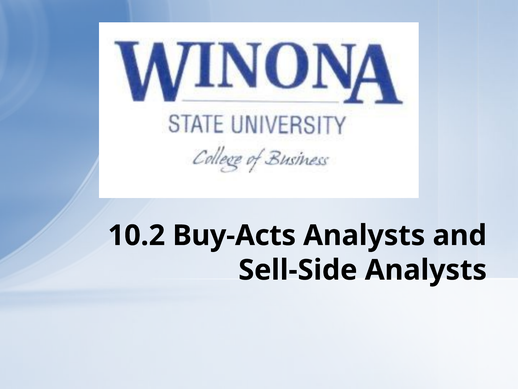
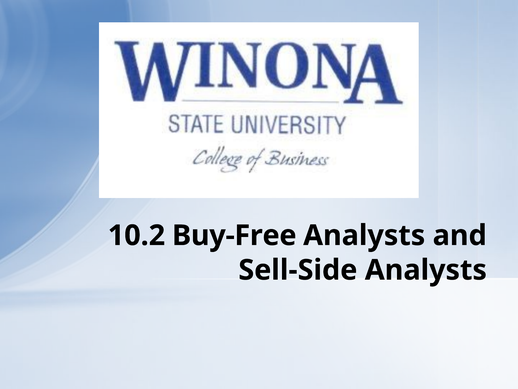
Buy-Acts: Buy-Acts -> Buy-Free
